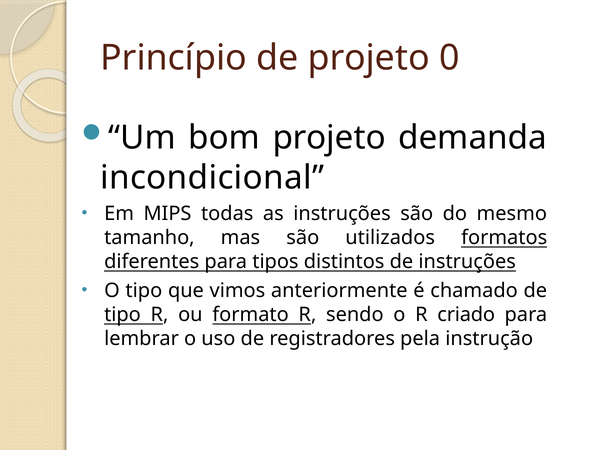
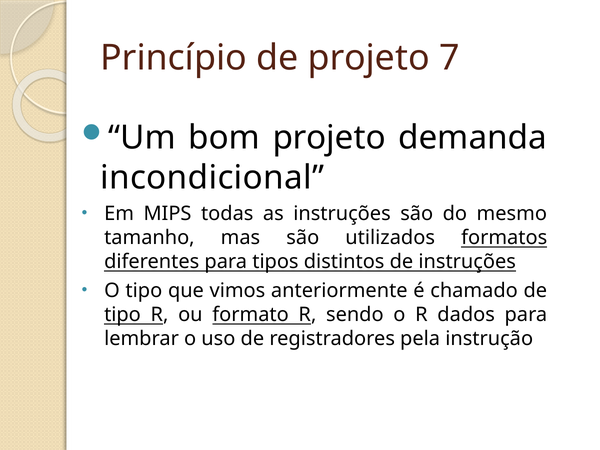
0: 0 -> 7
criado: criado -> dados
